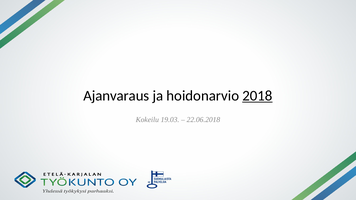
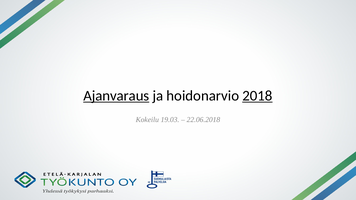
Ajanvaraus underline: none -> present
